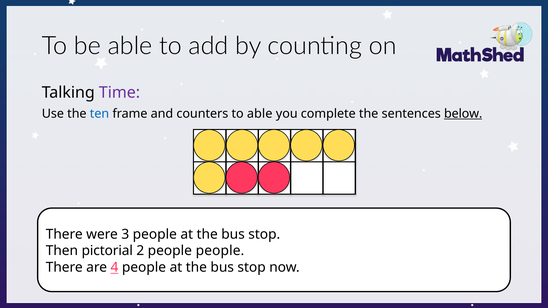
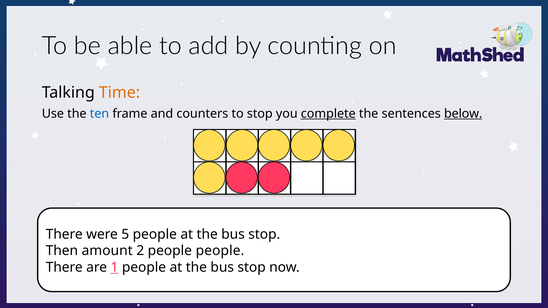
Time colour: purple -> orange
to able: able -> stop
complete underline: none -> present
3: 3 -> 5
pictorial: pictorial -> amount
4: 4 -> 1
